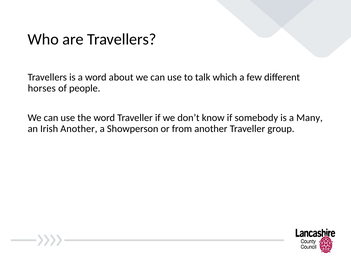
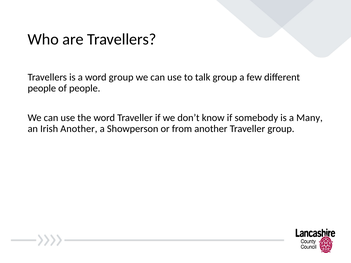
word about: about -> group
talk which: which -> group
horses at (42, 88): horses -> people
